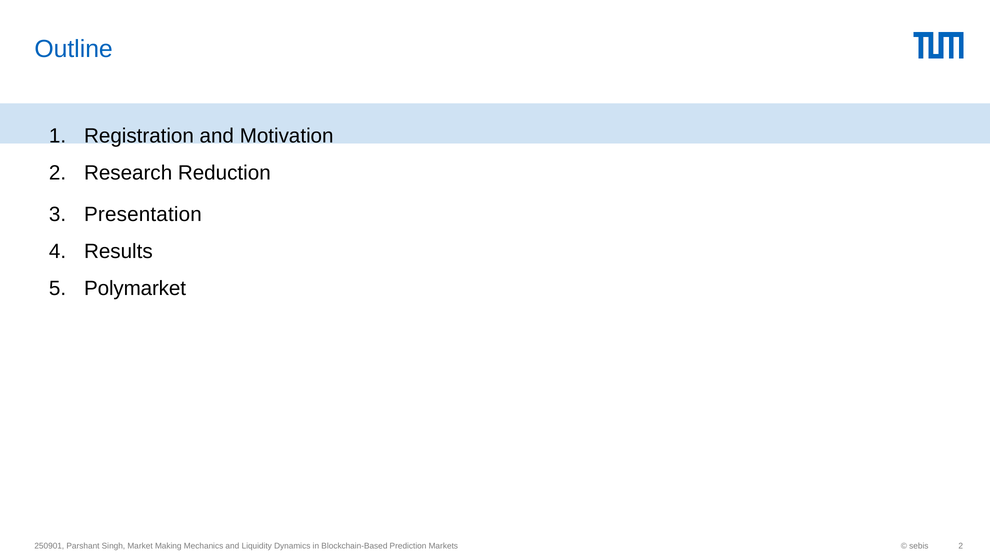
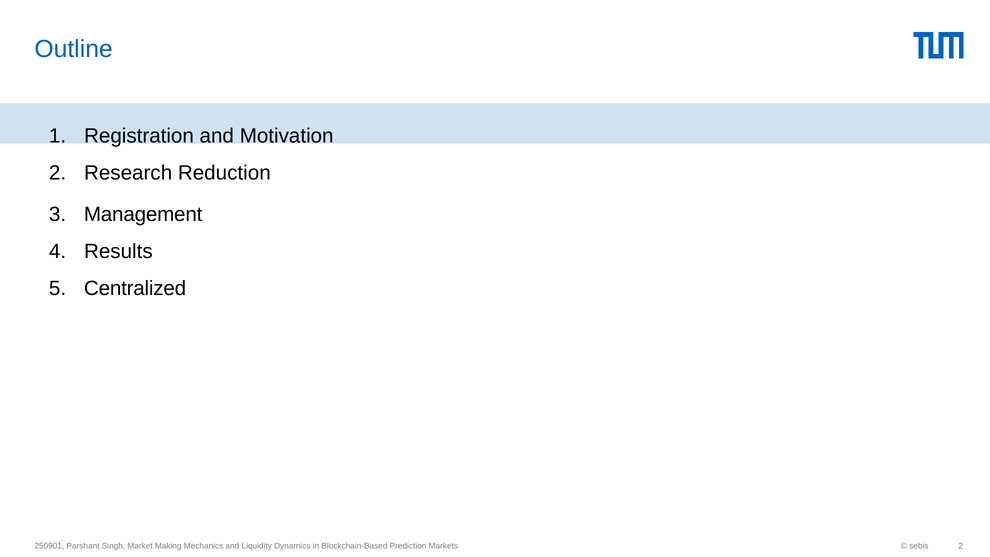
Presentation: Presentation -> Management
Polymarket: Polymarket -> Centralized
